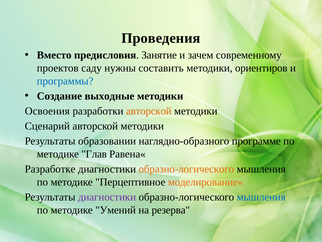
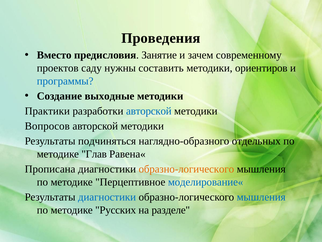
Освоения: Освоения -> Практики
авторской at (149, 111) colour: orange -> blue
Сценарий: Сценарий -> Вопросов
образовании: образовании -> подчиняться
программе: программе -> отдельных
Разработке: Разработке -> Прописана
моделирование« colour: orange -> blue
диагностики at (107, 197) colour: purple -> blue
Умений: Умений -> Русских
резерва: резерва -> разделе
